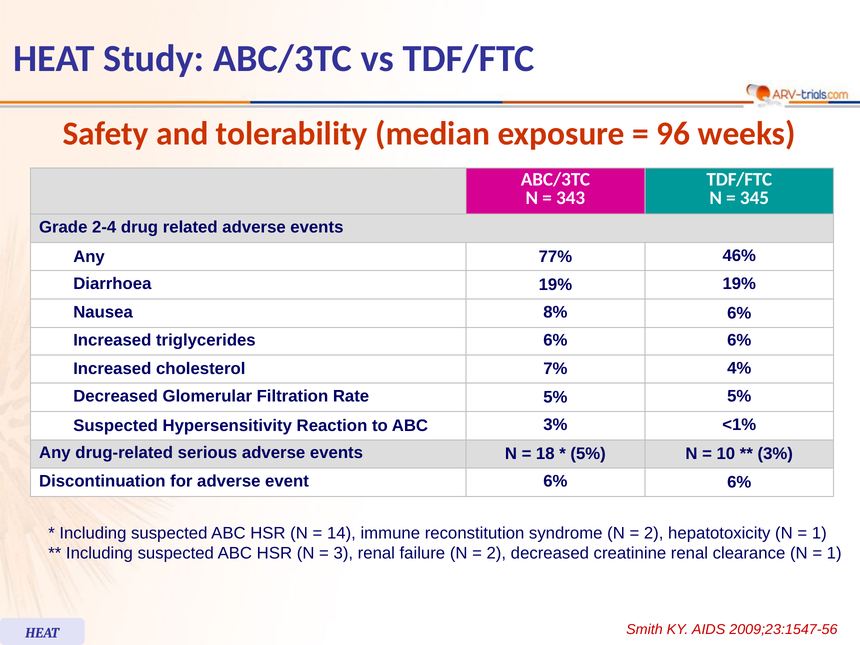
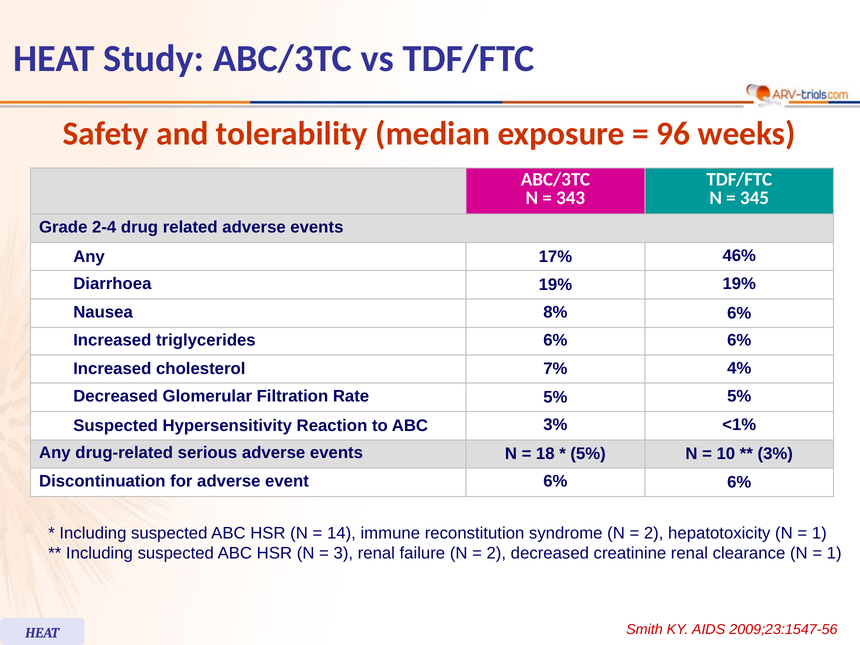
77%: 77% -> 17%
